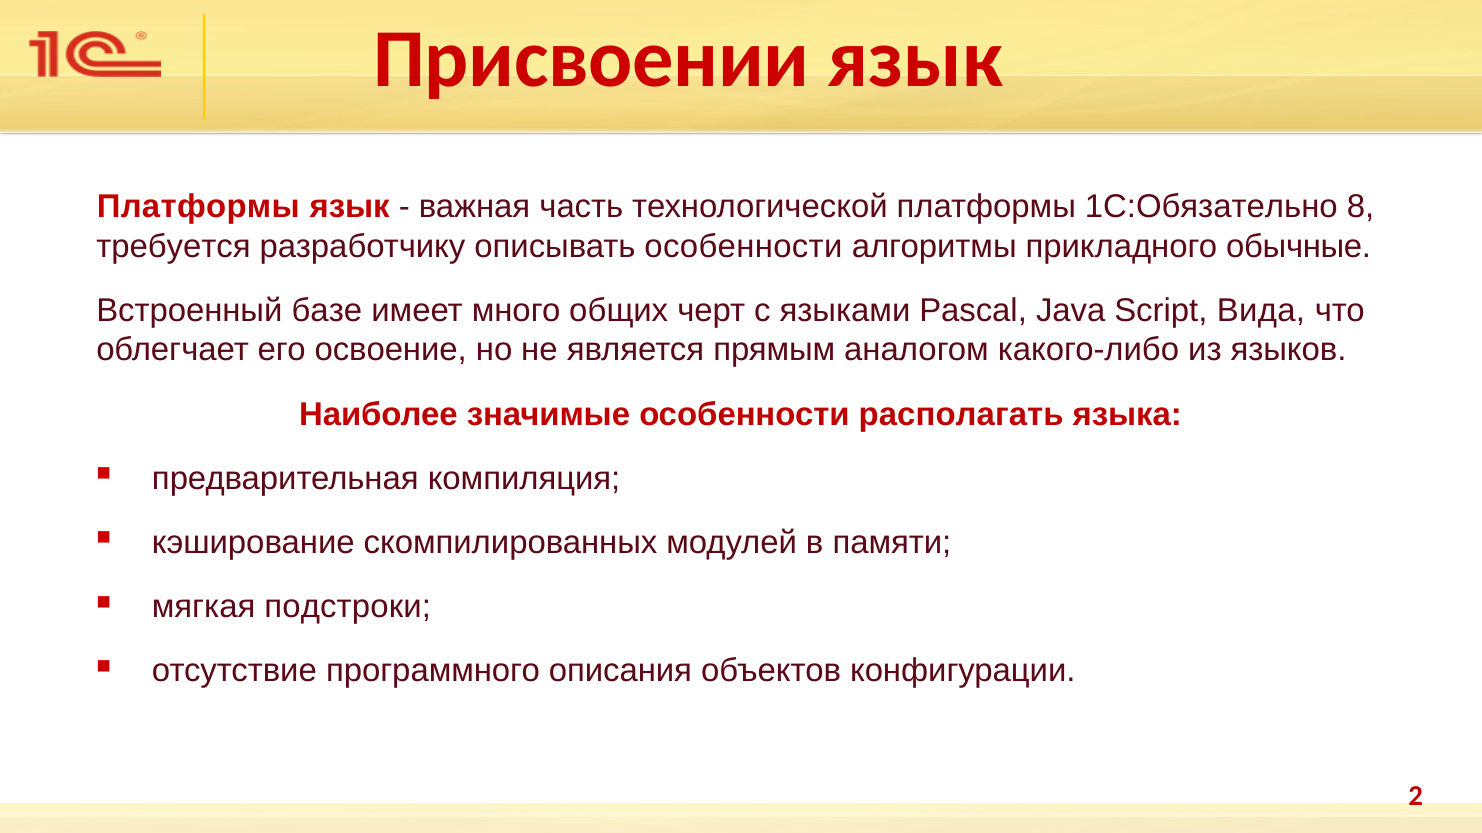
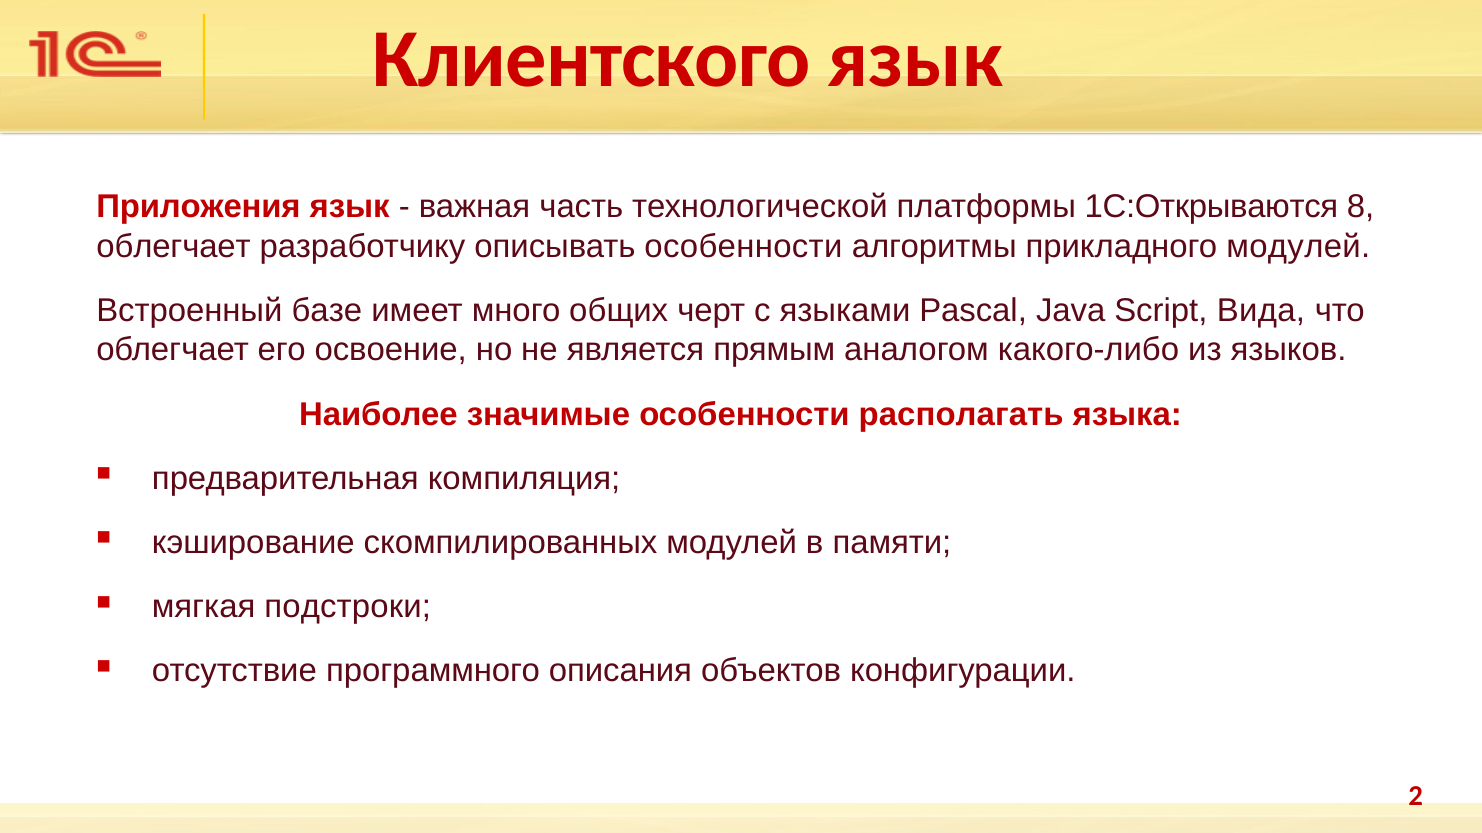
Присвоении: Присвоении -> Клиентского
Платформы at (198, 207): Платформы -> Приложения
1С:Обязательно: 1С:Обязательно -> 1С:Открываются
требуется at (174, 247): требуется -> облегчает
прикладного обычные: обычные -> модулей
